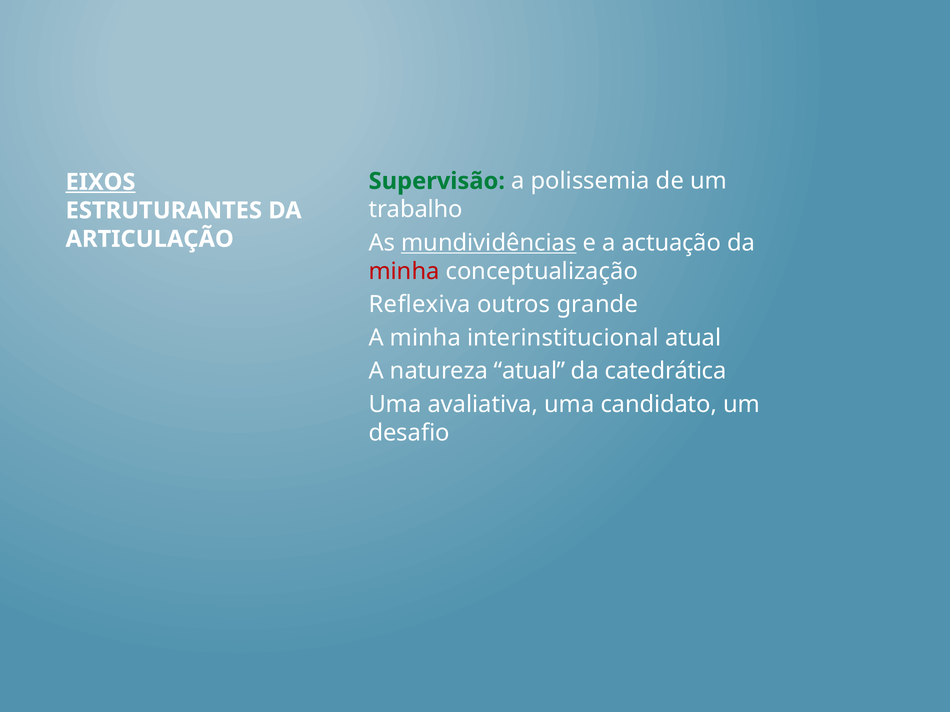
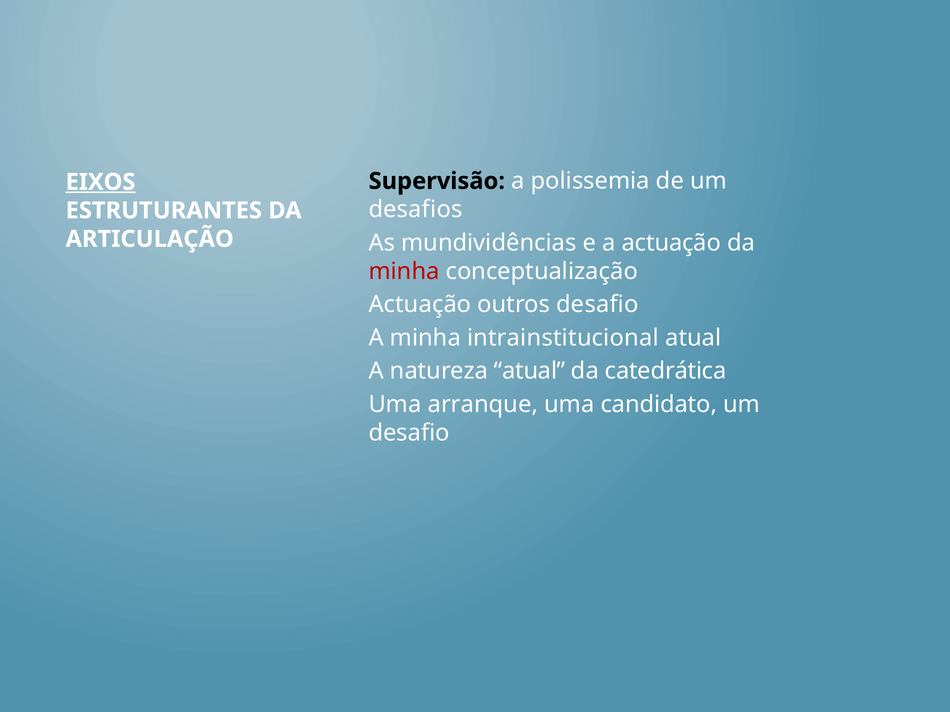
Supervisão colour: green -> black
trabalho: trabalho -> desafios
mundividências underline: present -> none
Reflexiva at (420, 305): Reflexiva -> Actuação
outros grande: grande -> desafio
interinstitucional: interinstitucional -> intrainstitucional
avaliativa: avaliativa -> arranque
